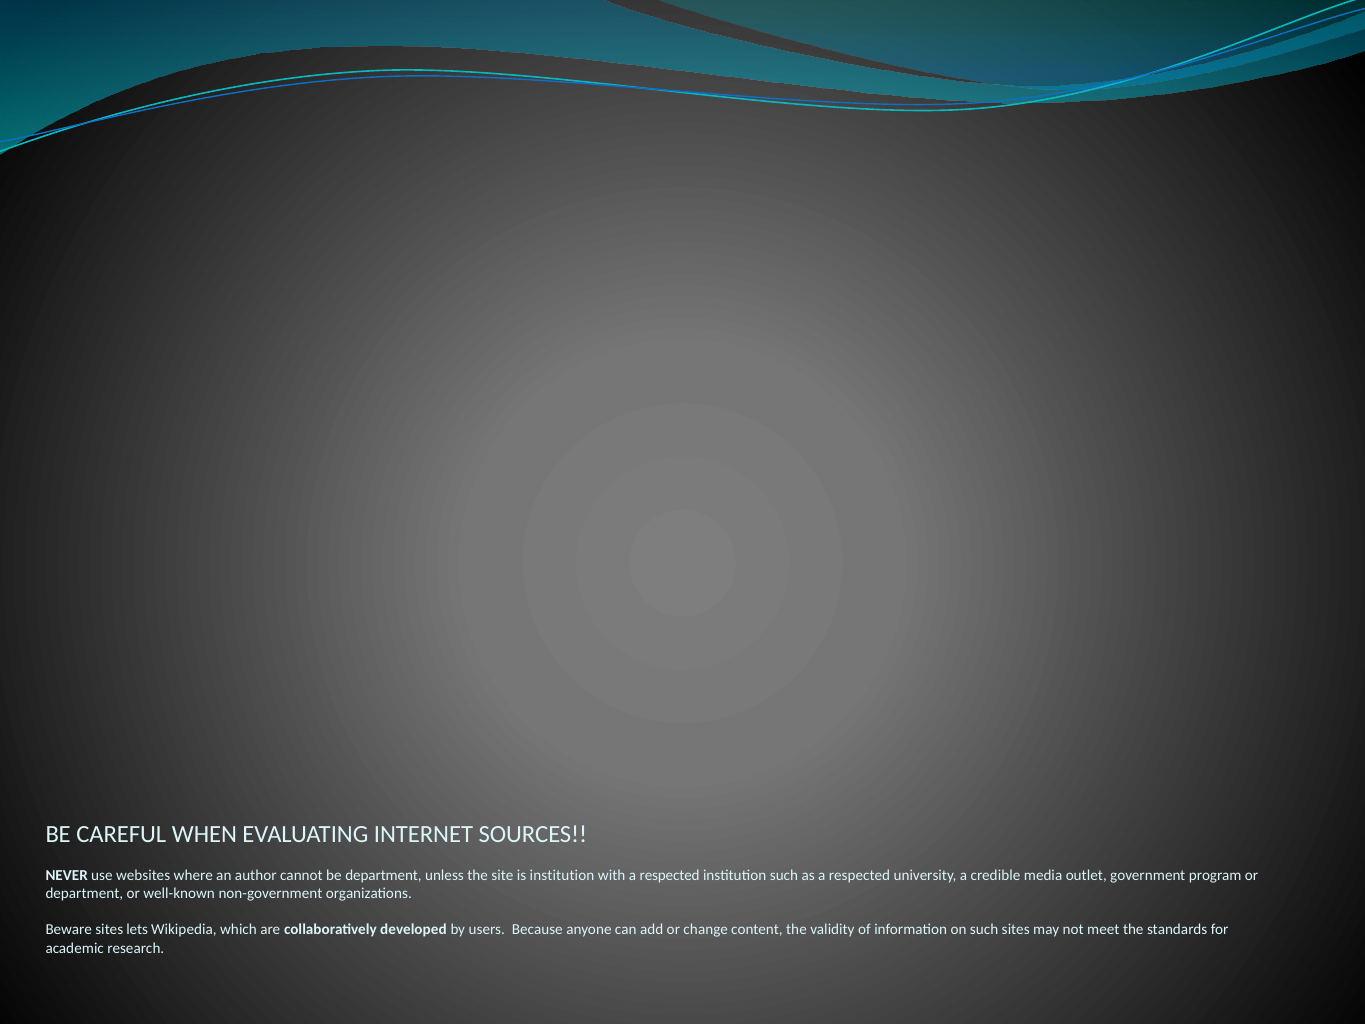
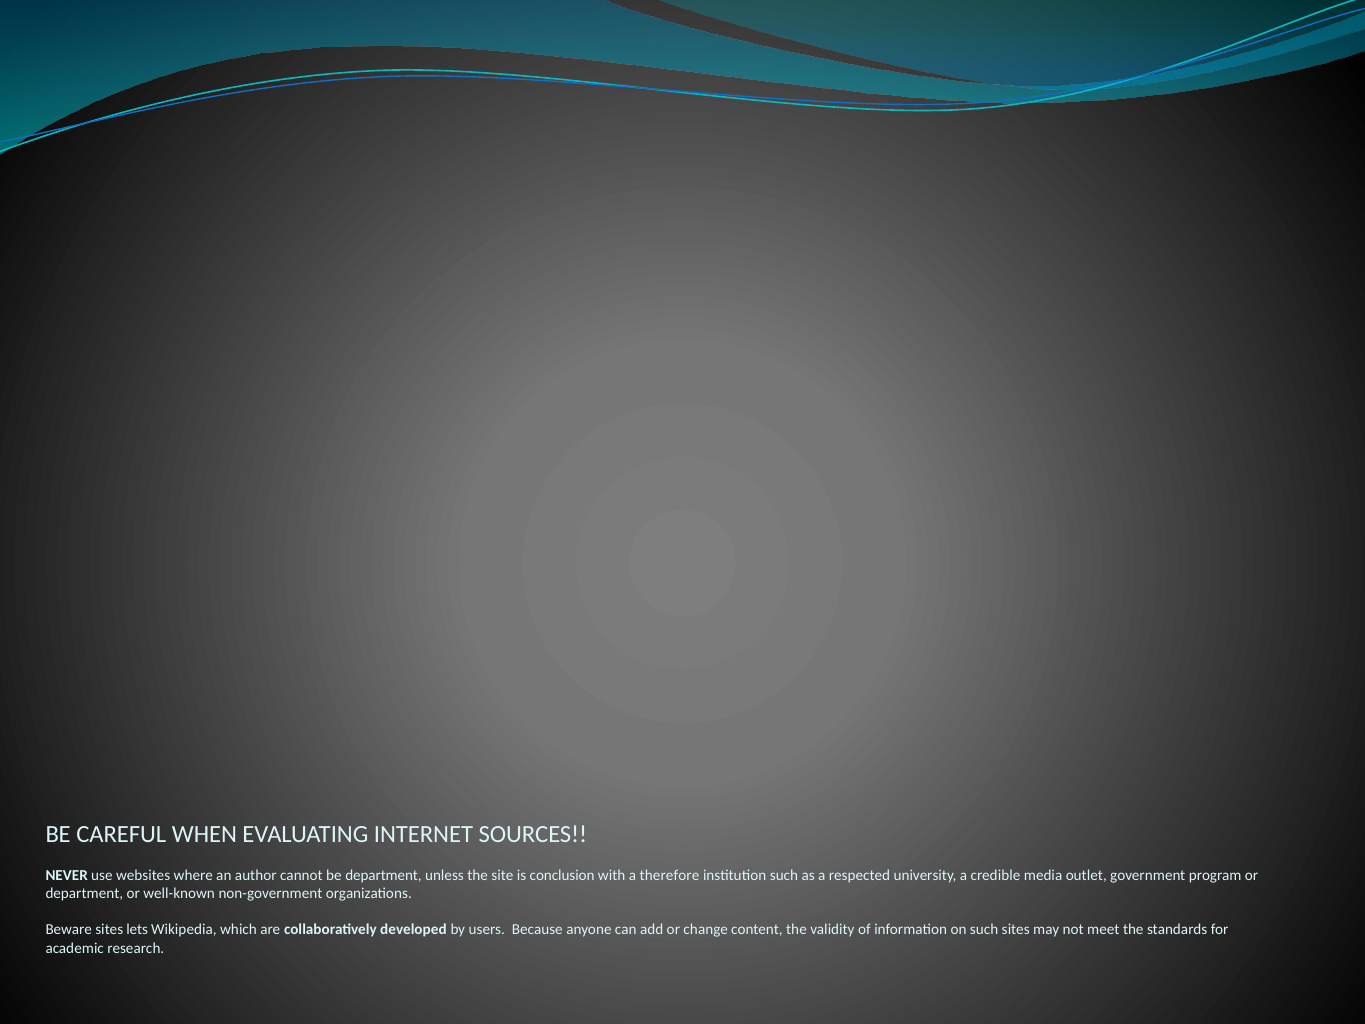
is institution: institution -> conclusion
with a respected: respected -> therefore
